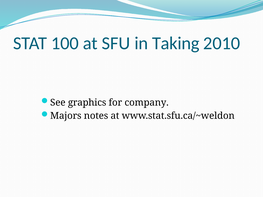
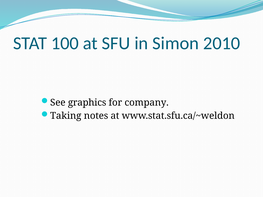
Taking: Taking -> Simon
Majors: Majors -> Taking
